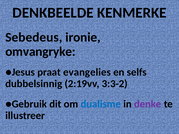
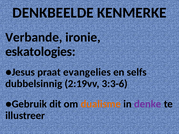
Sebedeus: Sebedeus -> Verbande
omvangryke: omvangryke -> eskatologies
3:3-2: 3:3-2 -> 3:3-6
dualisme colour: blue -> orange
